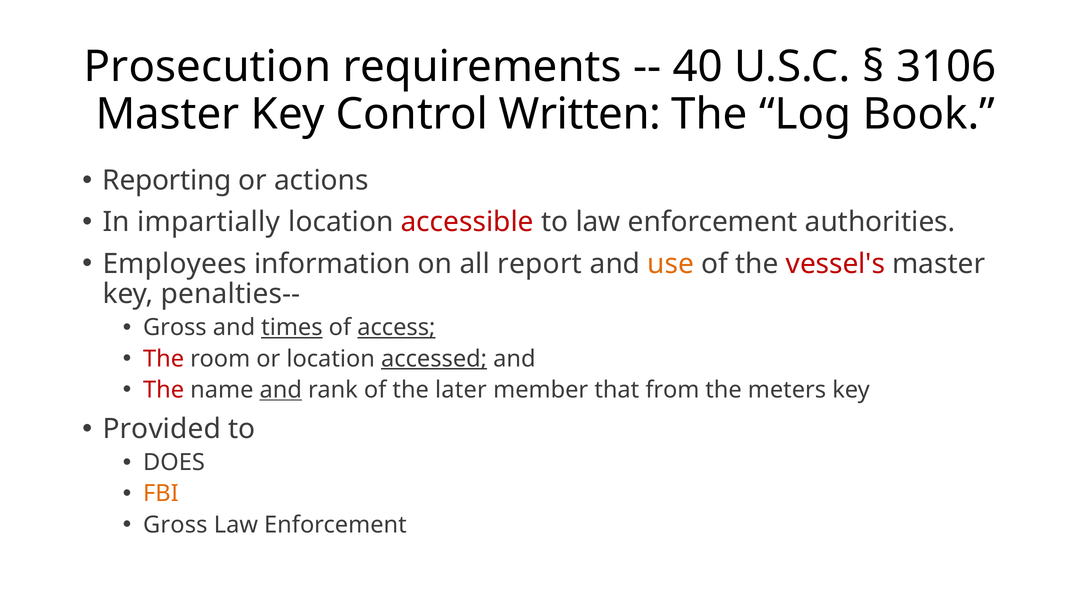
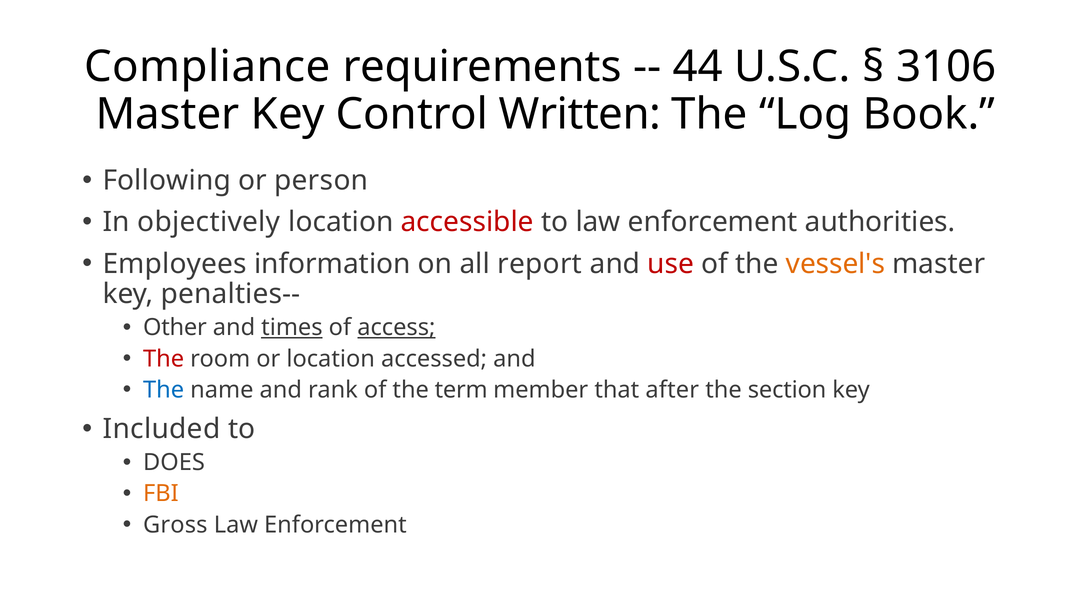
Prosecution: Prosecution -> Compliance
40: 40 -> 44
Reporting: Reporting -> Following
actions: actions -> person
impartially: impartially -> objectively
use colour: orange -> red
vessel's colour: red -> orange
Gross at (175, 328): Gross -> Other
accessed underline: present -> none
The at (164, 390) colour: red -> blue
and at (281, 390) underline: present -> none
later: later -> term
from: from -> after
meters: meters -> section
Provided: Provided -> Included
